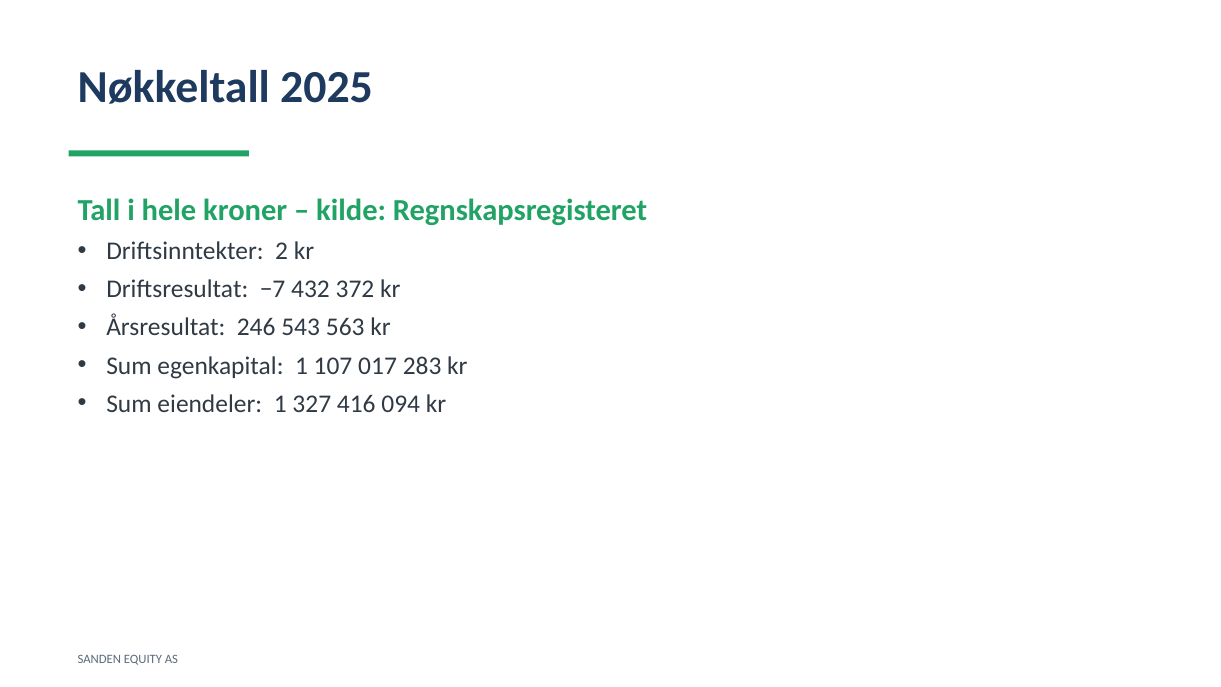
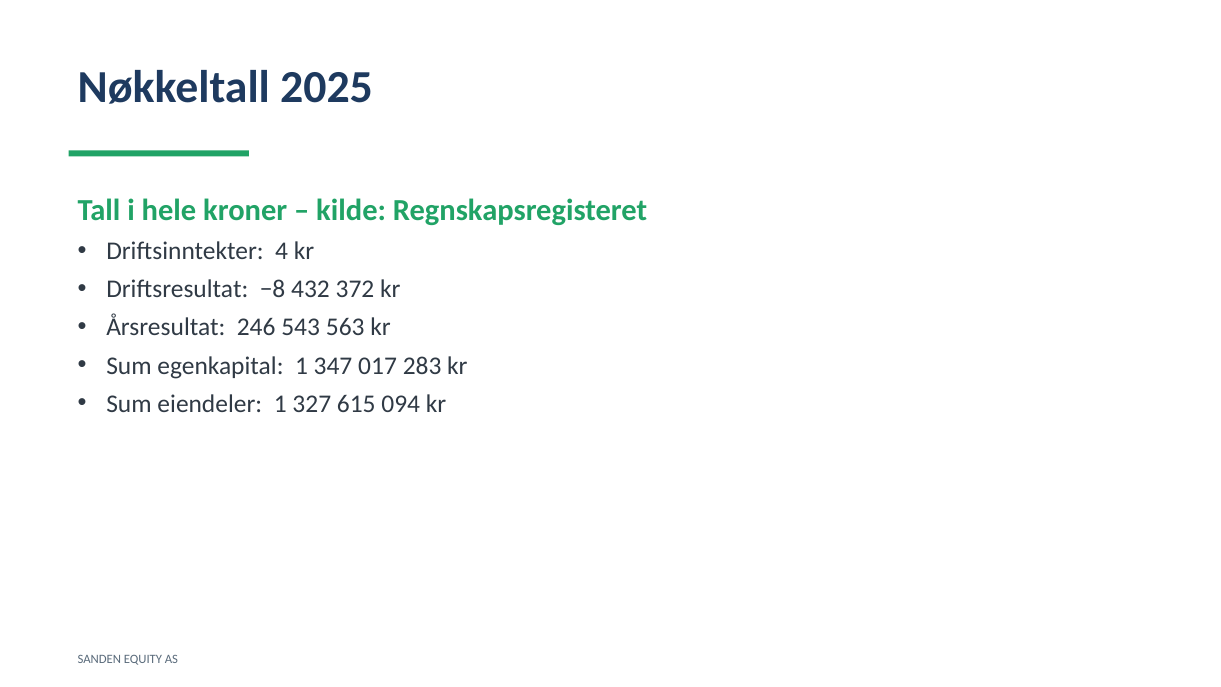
2: 2 -> 4
−7: −7 -> −8
107: 107 -> 347
416: 416 -> 615
